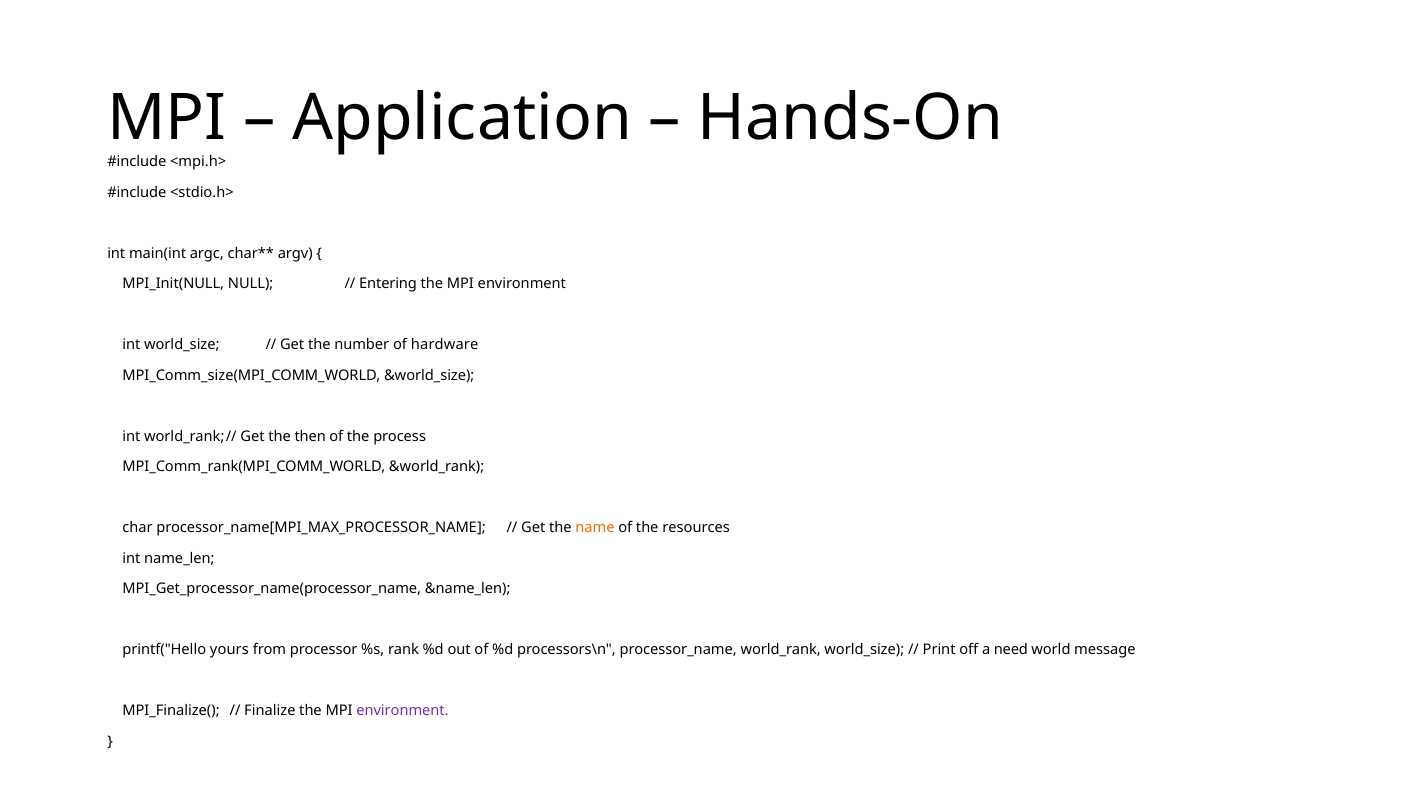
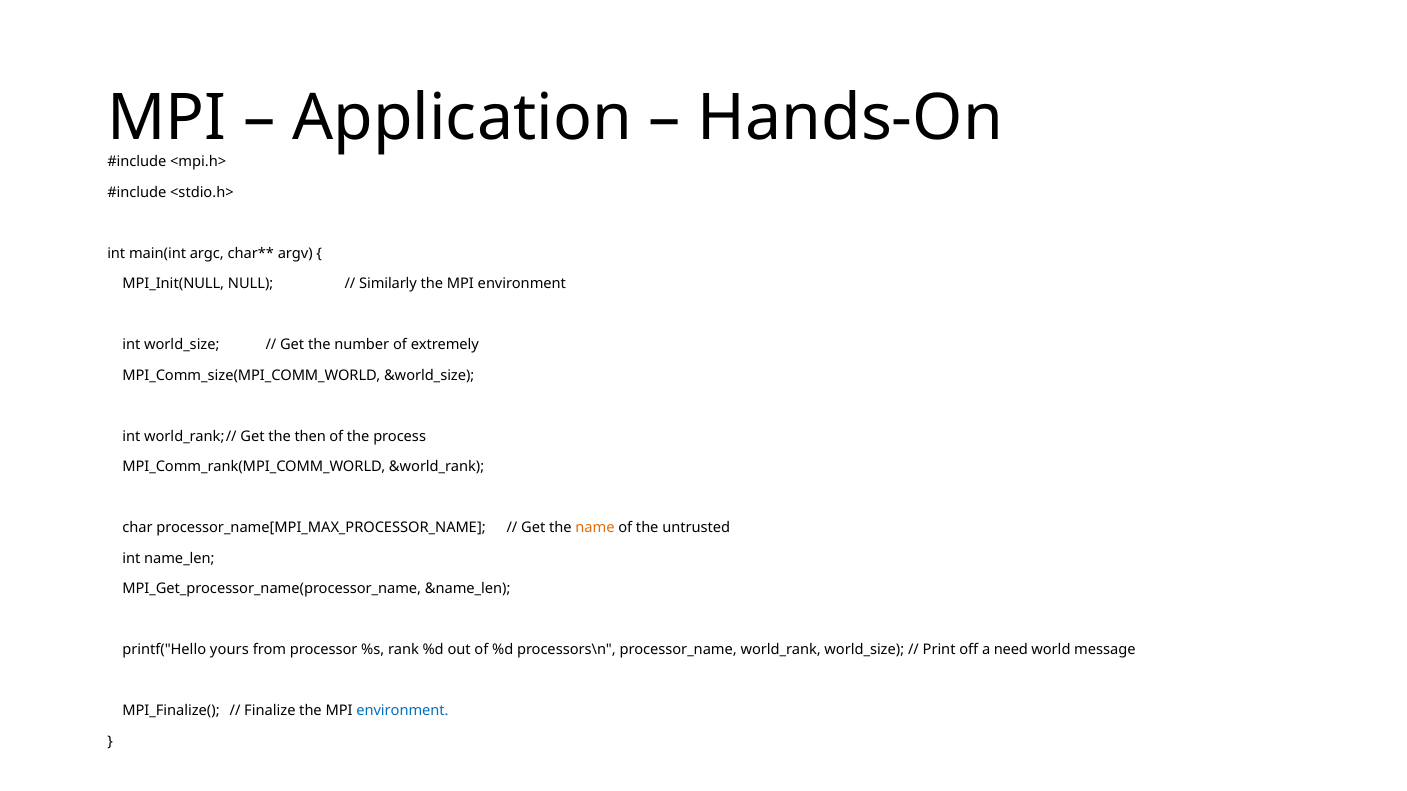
Entering: Entering -> Similarly
hardware: hardware -> extremely
resources: resources -> untrusted
environment at (402, 711) colour: purple -> blue
